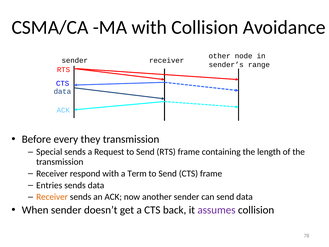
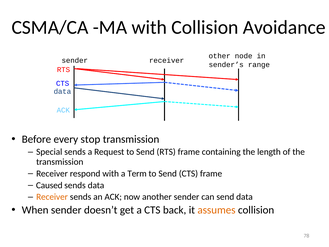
they: they -> stop
Entries: Entries -> Caused
assumes colour: purple -> orange
